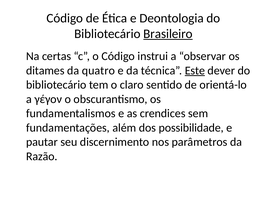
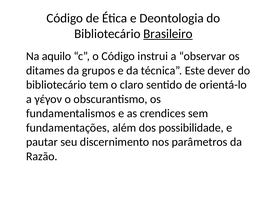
certas: certas -> aquilo
quatro: quatro -> grupos
Este underline: present -> none
